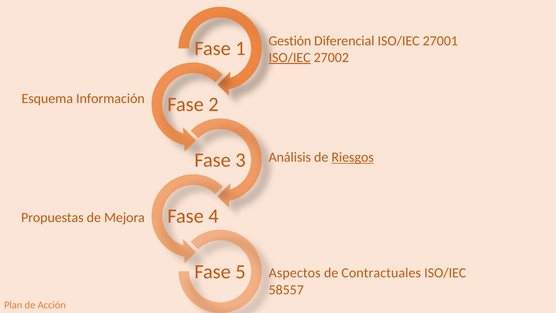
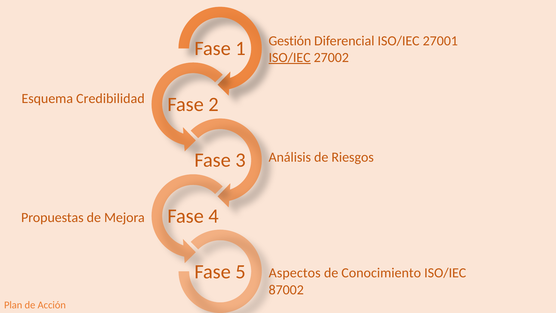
Información: Información -> Credibilidad
Riesgos underline: present -> none
Contractuales: Contractuales -> Conocimiento
58557: 58557 -> 87002
